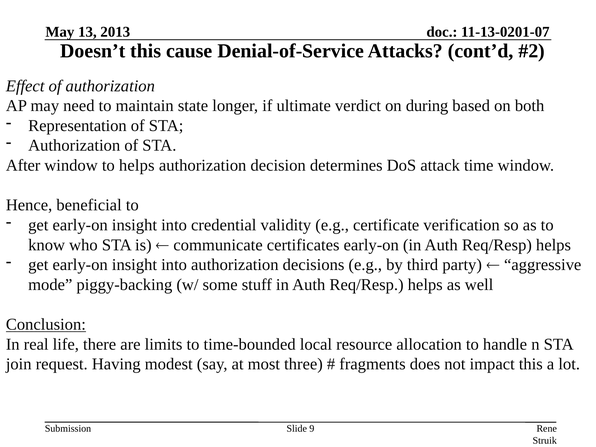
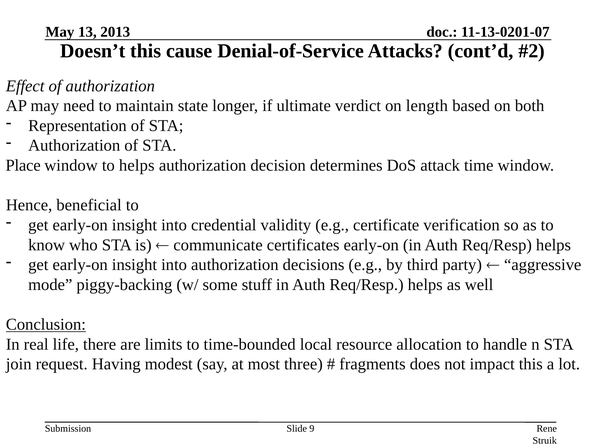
during: during -> length
After: After -> Place
